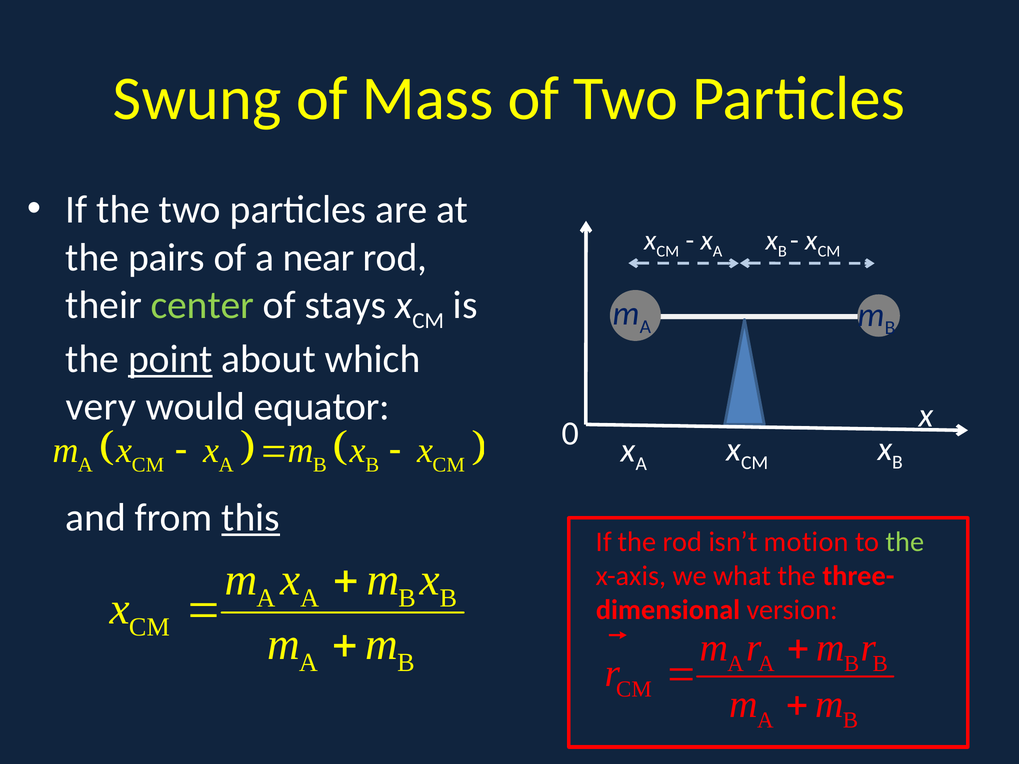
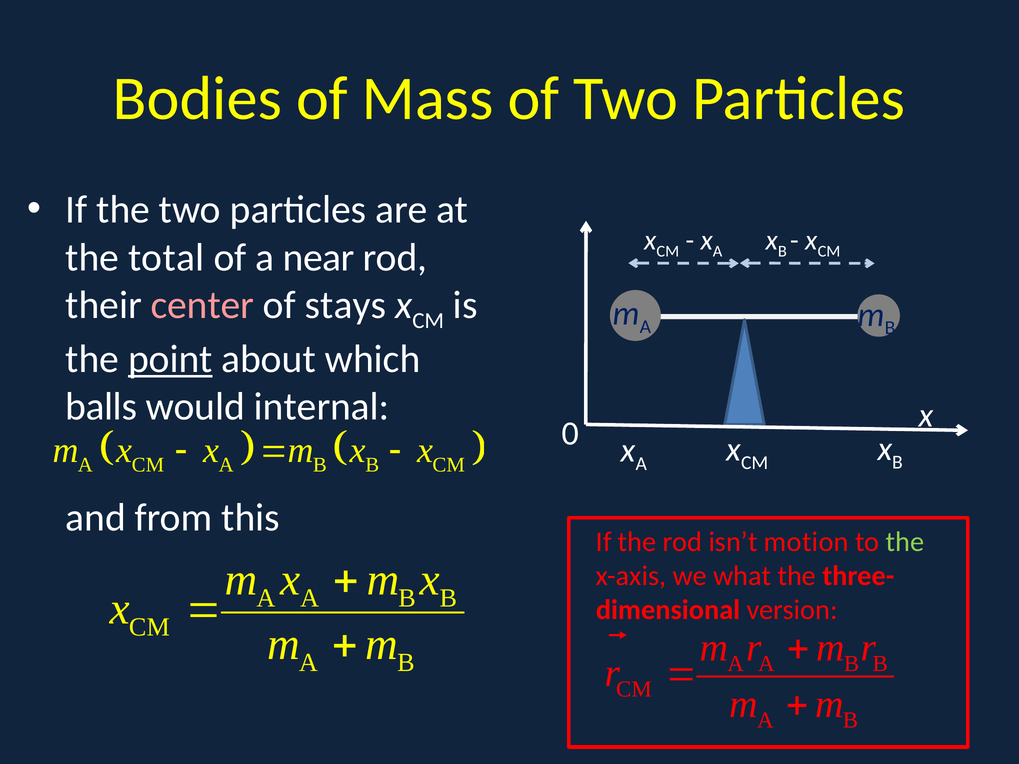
Swung: Swung -> Bodies
pairs: pairs -> total
center colour: light green -> pink
very: very -> balls
equator: equator -> internal
this underline: present -> none
